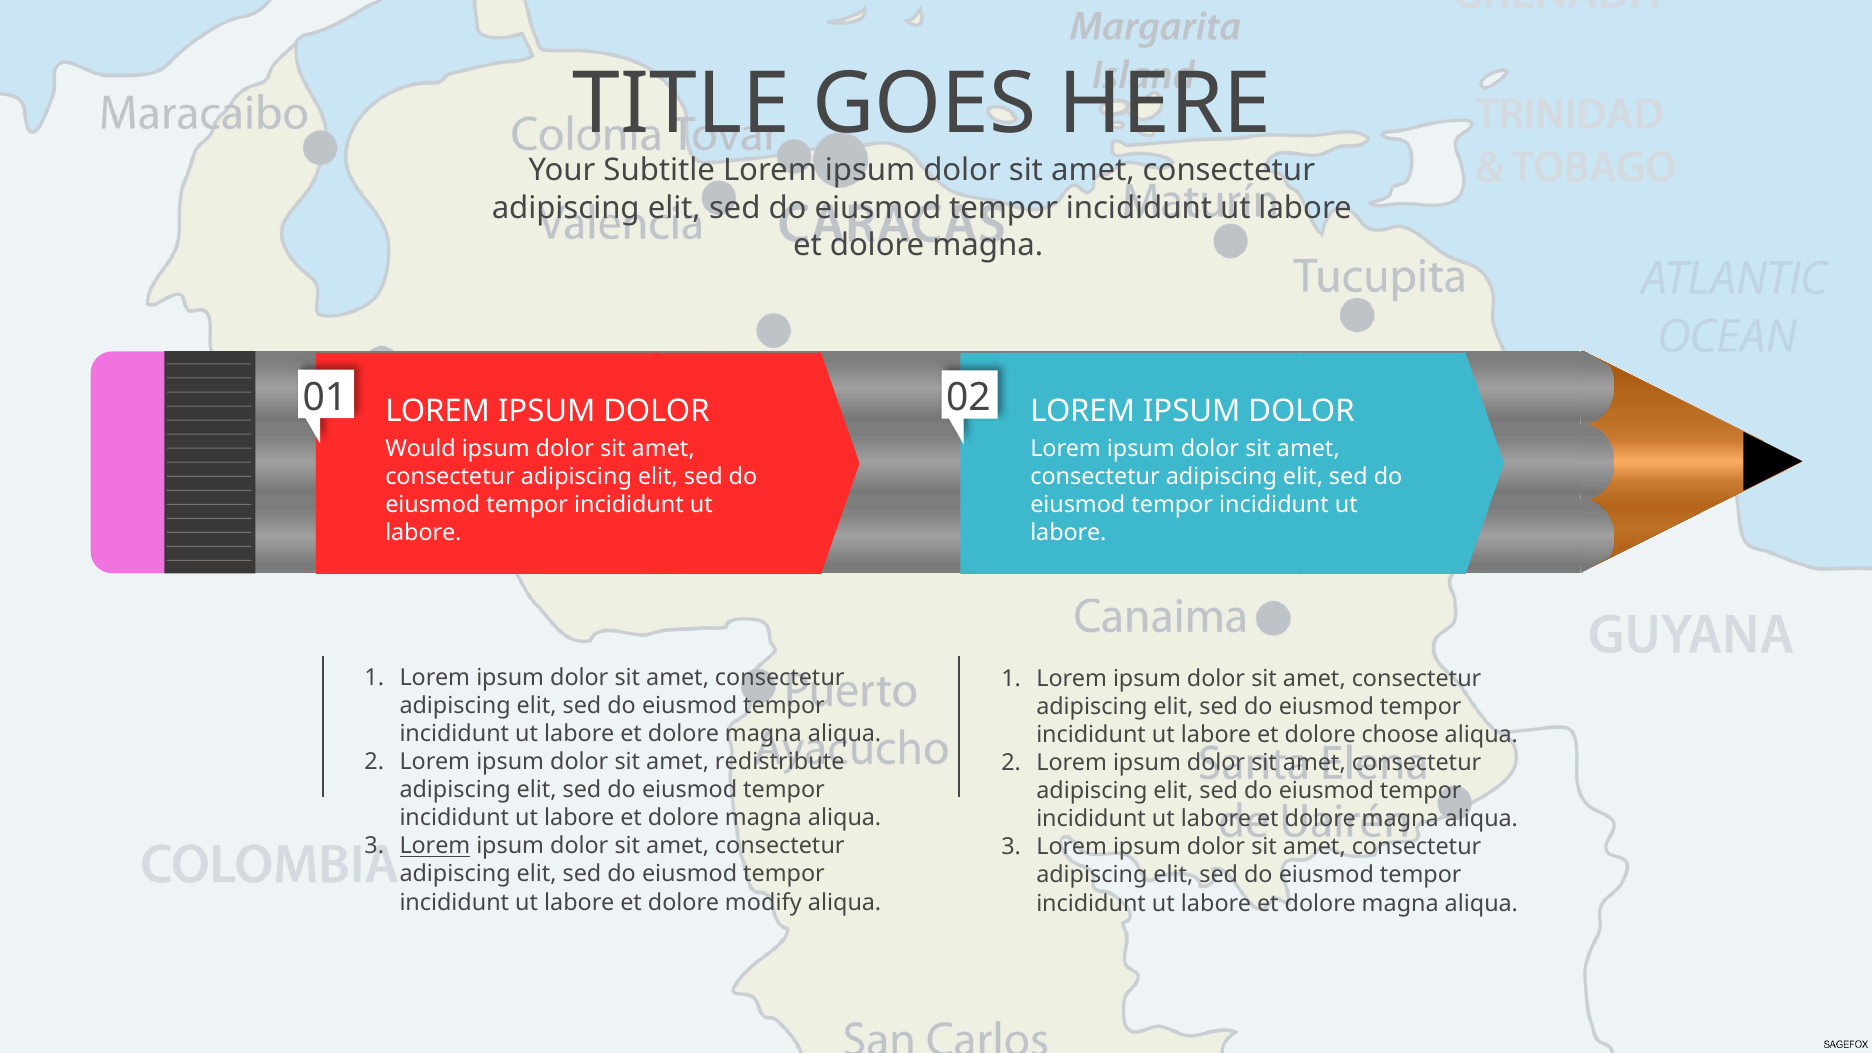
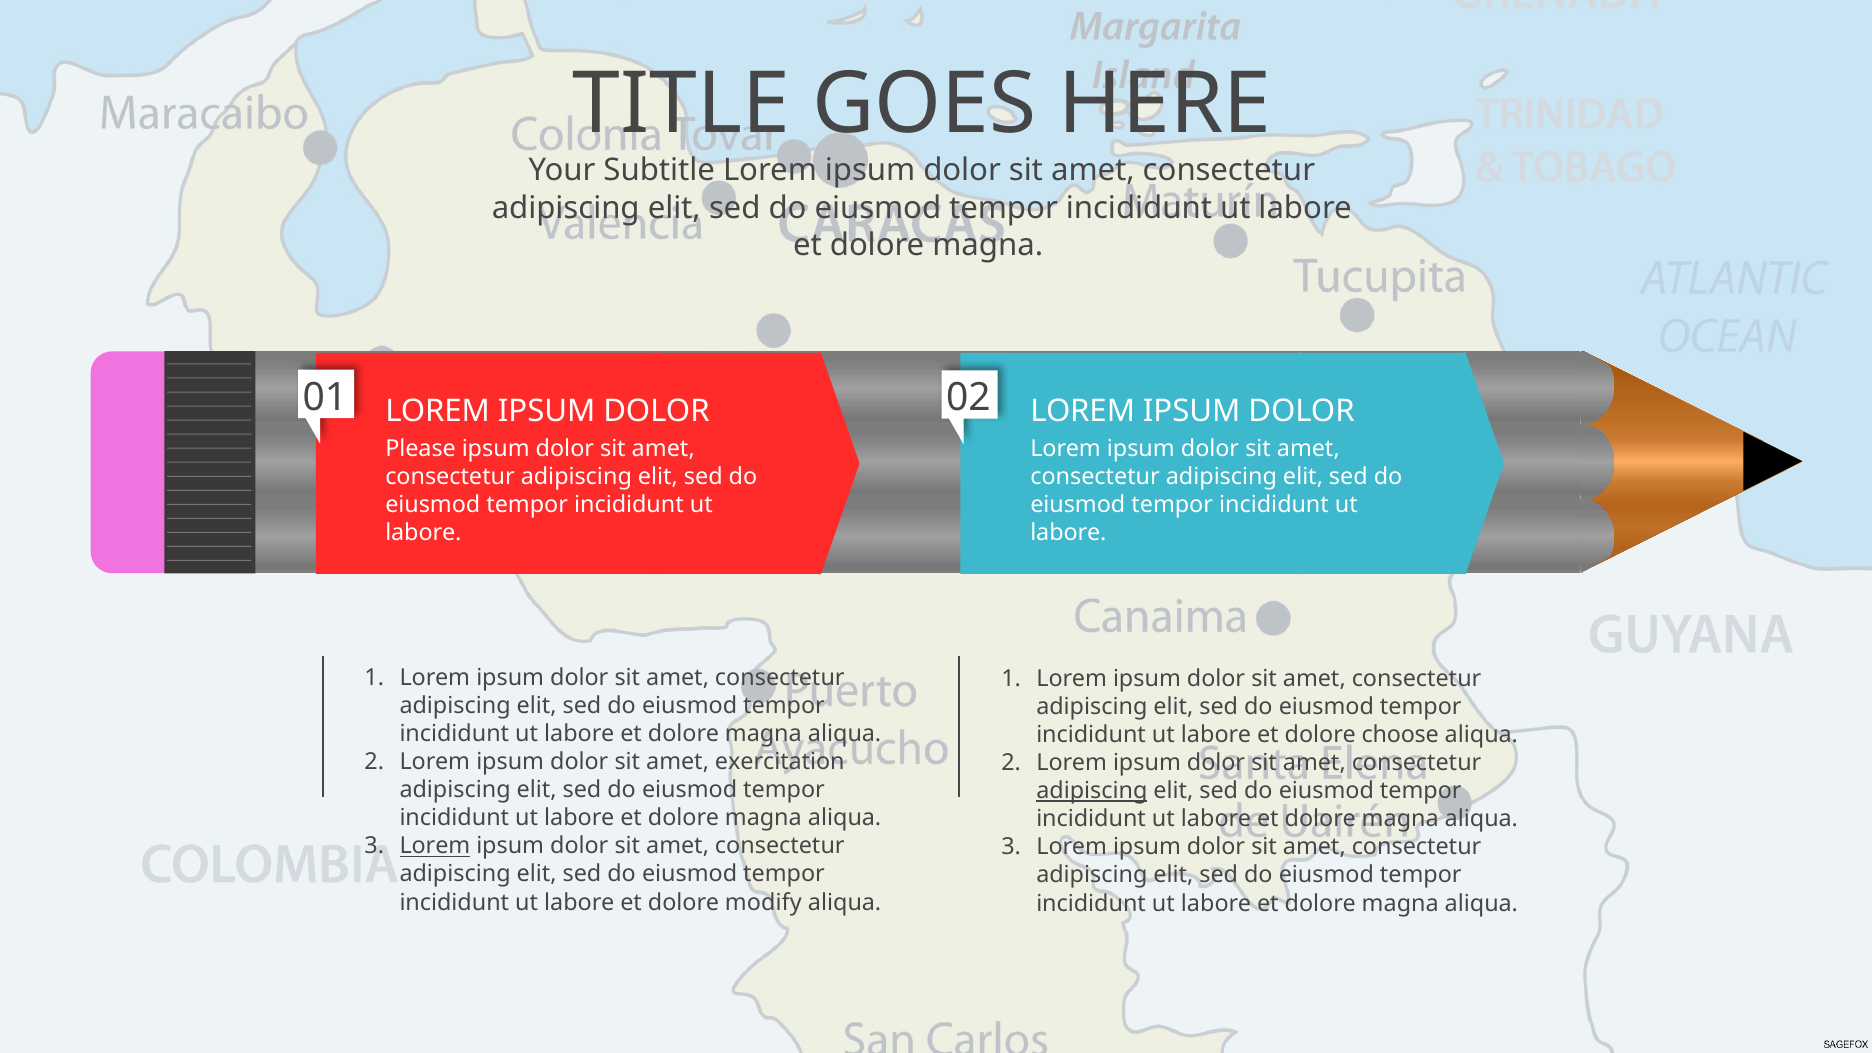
Would: Would -> Please
redistribute: redistribute -> exercitation
adipiscing at (1092, 791) underline: none -> present
